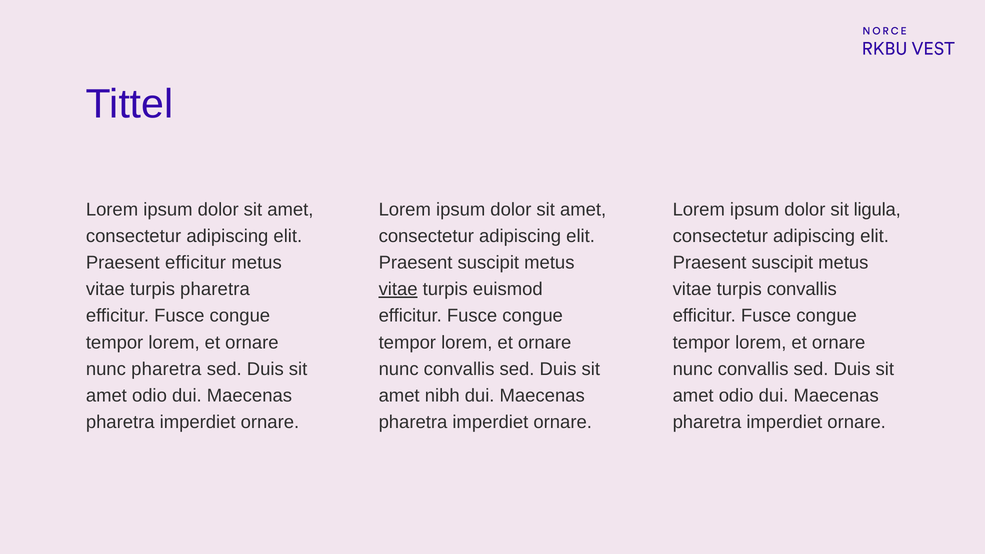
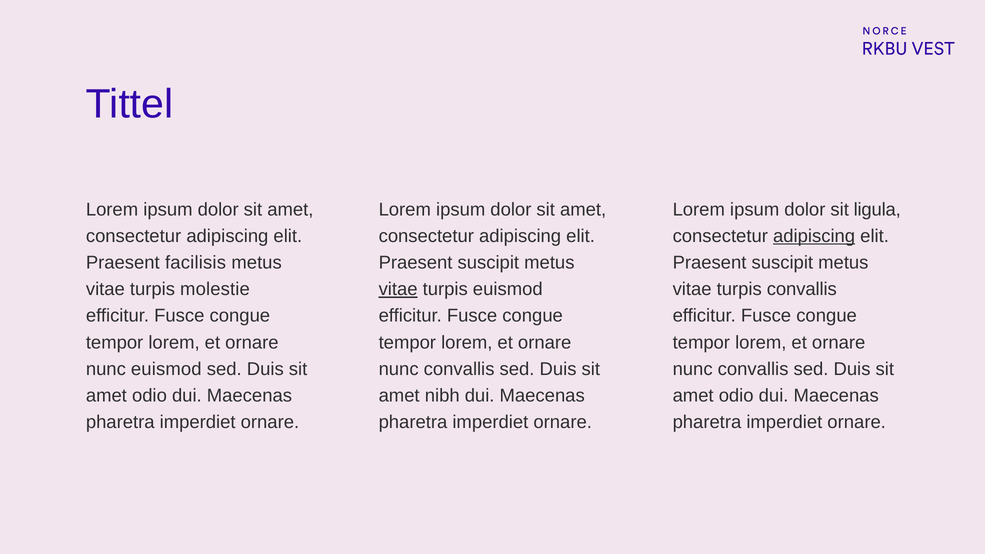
adipiscing at (814, 236) underline: none -> present
Praesent efficitur: efficitur -> facilisis
turpis pharetra: pharetra -> molestie
nunc pharetra: pharetra -> euismod
